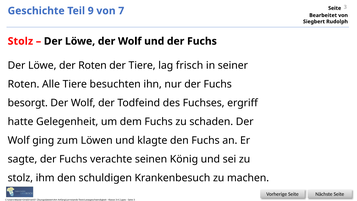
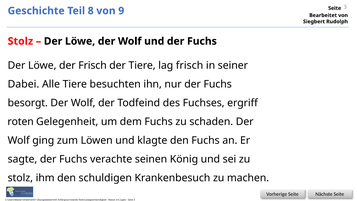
9: 9 -> 8
7: 7 -> 9
der Roten: Roten -> Frisch
Roten at (24, 84): Roten -> Dabei
hatte: hatte -> roten
